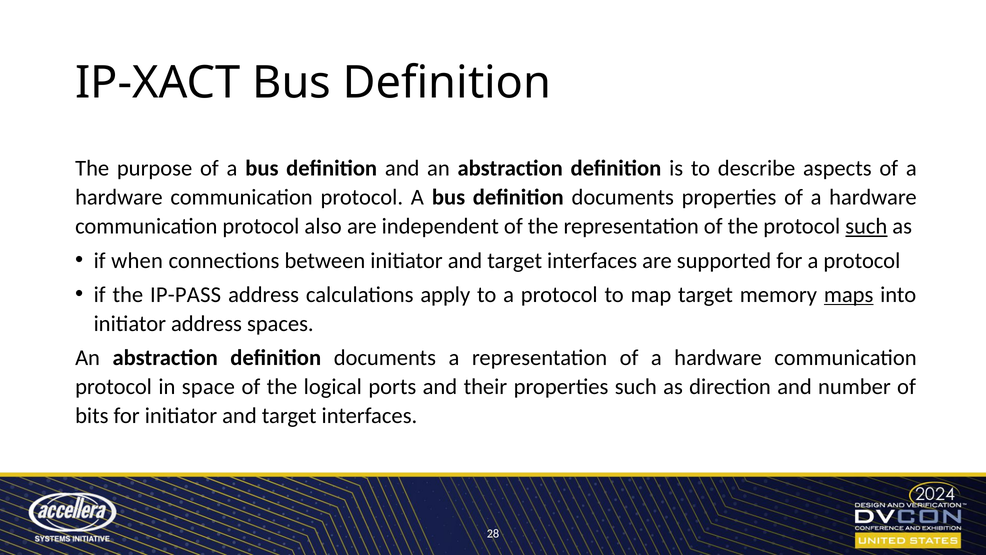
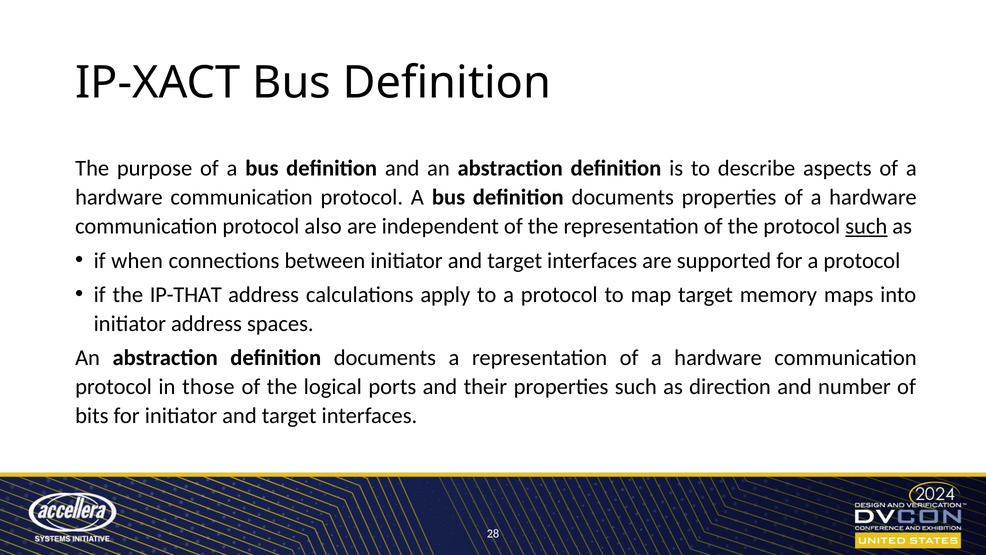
IP-PASS: IP-PASS -> IP-THAT
maps underline: present -> none
space: space -> those
